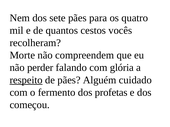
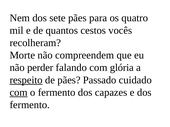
Alguém: Alguém -> Passado
com at (19, 93) underline: none -> present
profetas: profetas -> capazes
começou at (30, 105): começou -> fermento
